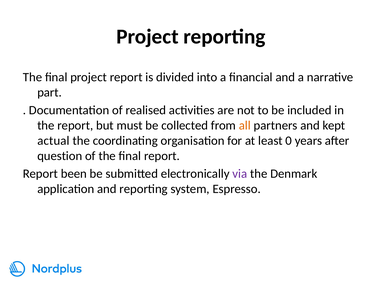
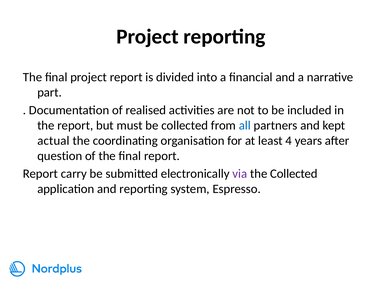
all colour: orange -> blue
0: 0 -> 4
been: been -> carry
the Denmark: Denmark -> Collected
